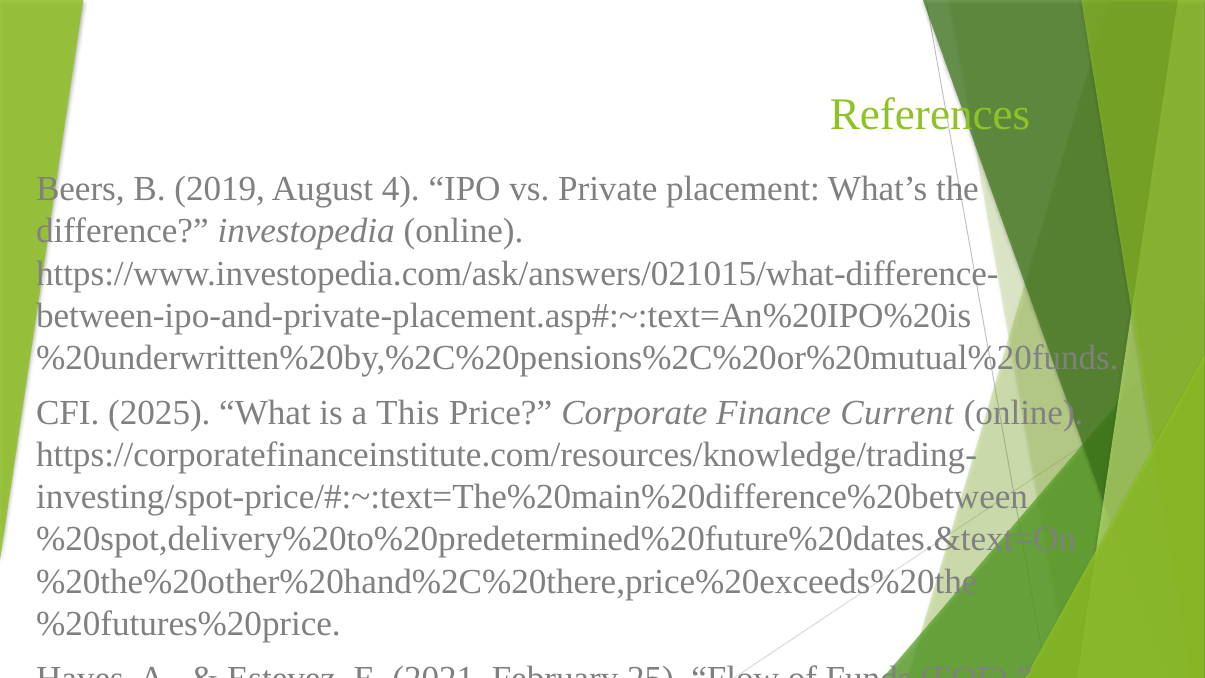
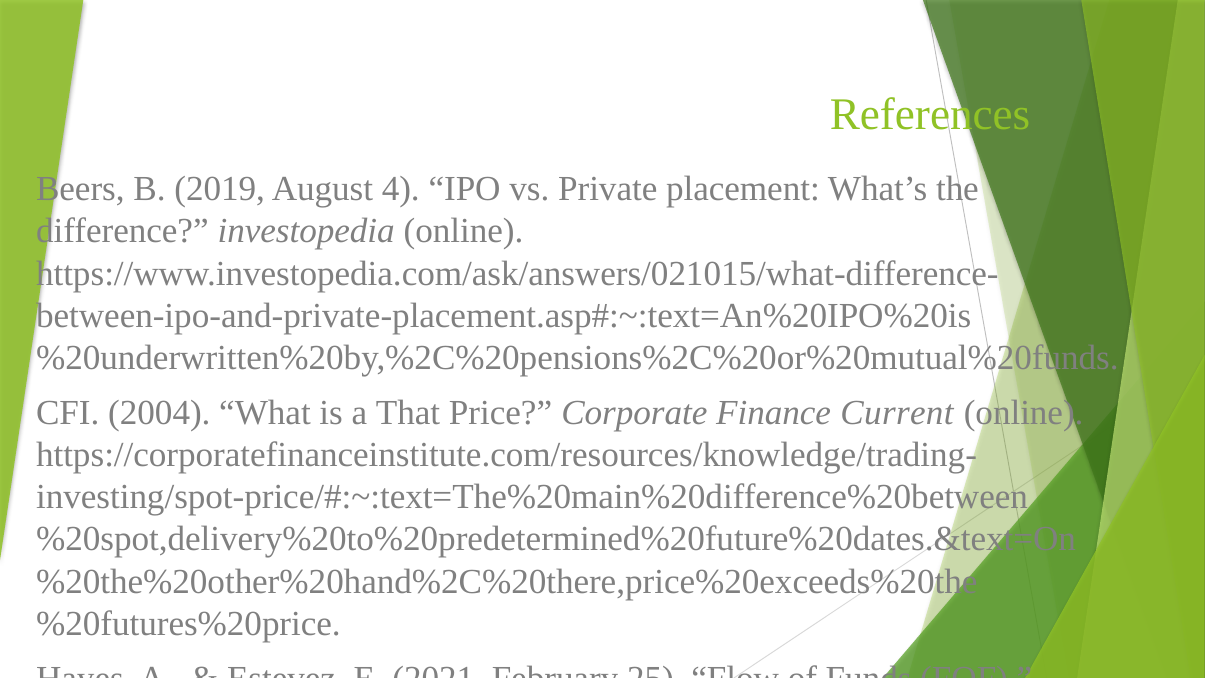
2025: 2025 -> 2004
This: This -> That
